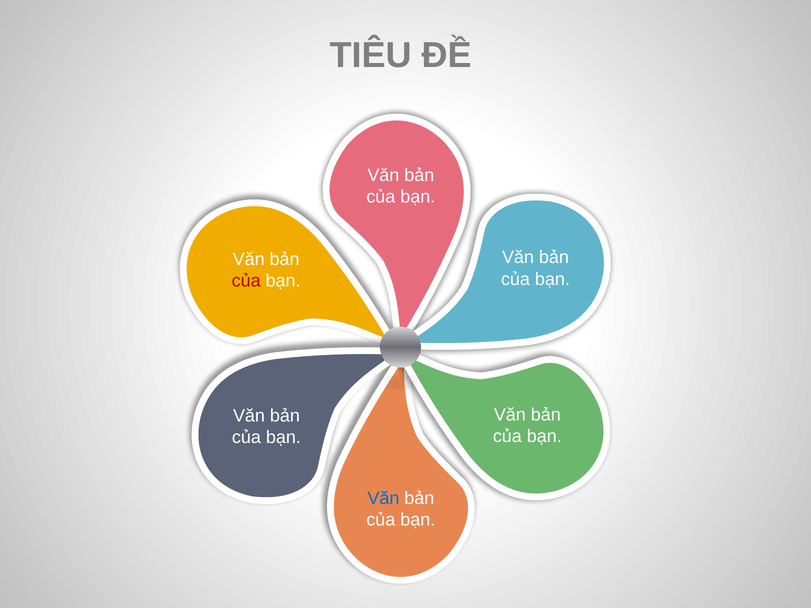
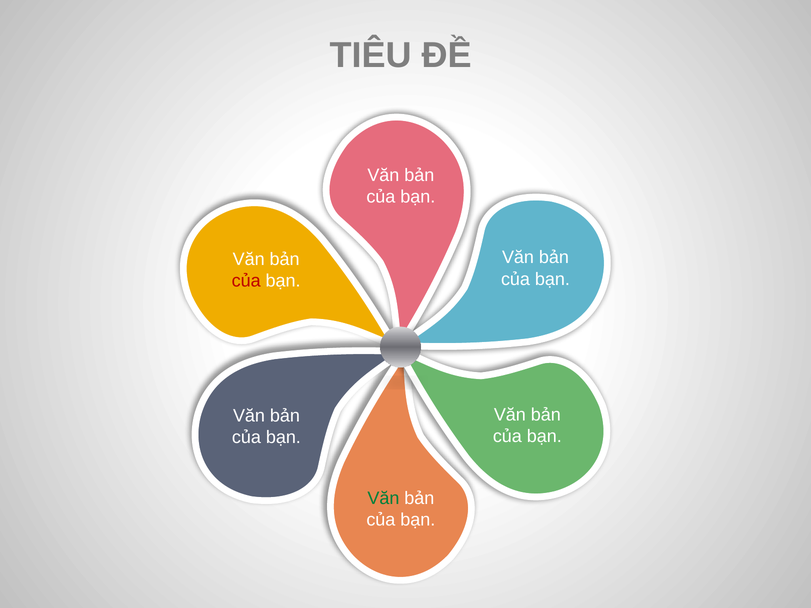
Văn at (383, 498) colour: blue -> green
